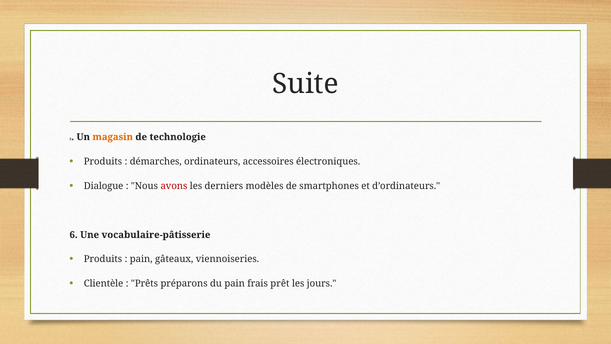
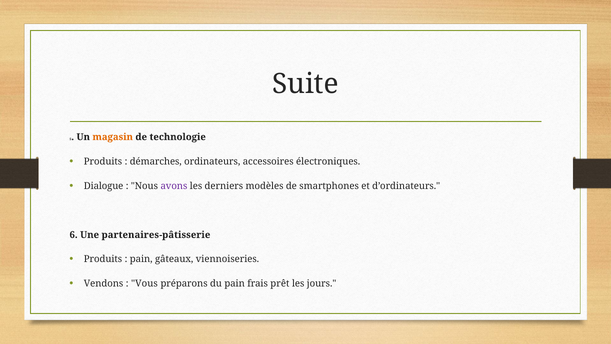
avons colour: red -> purple
vocabulaire-pâtisserie: vocabulaire-pâtisserie -> partenaires-pâtisserie
Clientèle: Clientèle -> Vendons
Prêts: Prêts -> Vous
